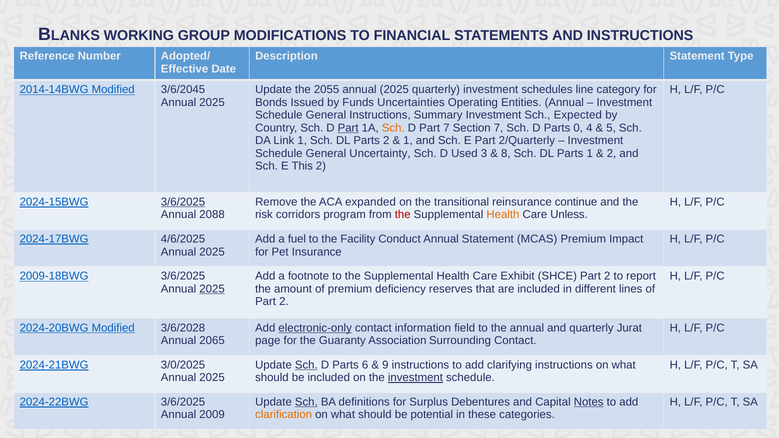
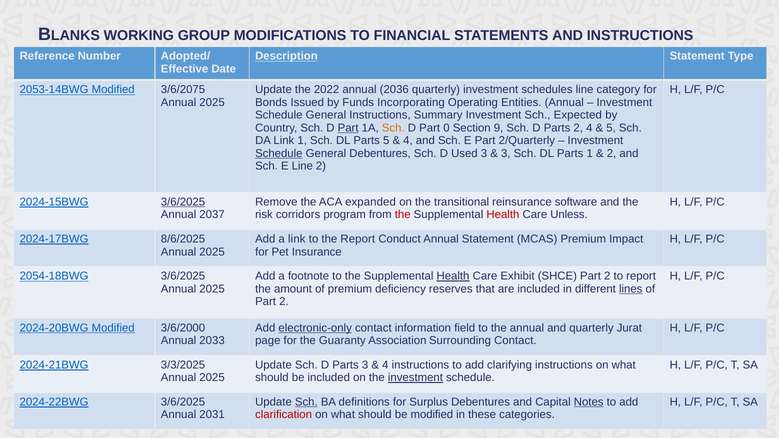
Description underline: none -> present
2014-14BWG: 2014-14BWG -> 2053-14BWG
3/6/2045: 3/6/2045 -> 3/6/2075
2055: 2055 -> 2022
2025 at (394, 90): 2025 -> 2036
Uncertainties: Uncertainties -> Incorporating
Part 7: 7 -> 0
Section 7: 7 -> 9
Parts 0: 0 -> 2
Parts 2: 2 -> 5
1 at (408, 141): 1 -> 4
Schedule at (279, 154) underline: none -> present
General Uncertainty: Uncertainty -> Debentures
8 at (506, 154): 8 -> 3
E This: This -> Line
continue: continue -> software
2088: 2088 -> 2037
Health at (503, 215) colour: orange -> red
4/6/2025: 4/6/2025 -> 8/6/2025
a fuel: fuel -> link
the Facility: Facility -> Report
2009-18BWG: 2009-18BWG -> 2054-18BWG
Health at (453, 276) underline: none -> present
2025 at (212, 289) underline: present -> none
lines underline: none -> present
3/6/2028: 3/6/2028 -> 3/6/2000
2065: 2065 -> 2033
3/0/2025: 3/0/2025 -> 3/3/2025
Sch at (306, 365) underline: present -> none
Parts 6: 6 -> 3
9 at (385, 365): 9 -> 4
2009: 2009 -> 2031
clarification colour: orange -> red
be potential: potential -> modified
